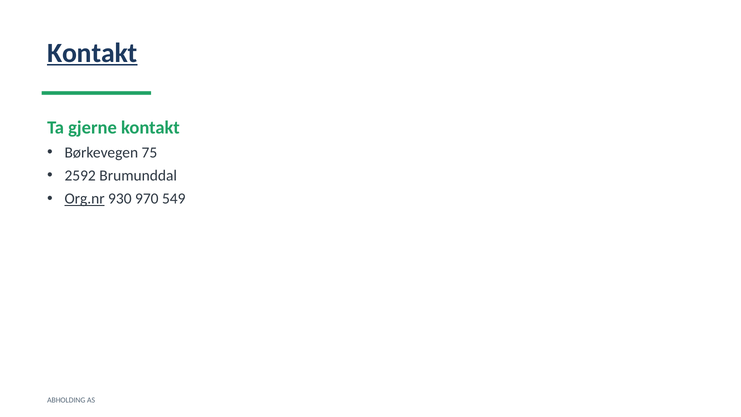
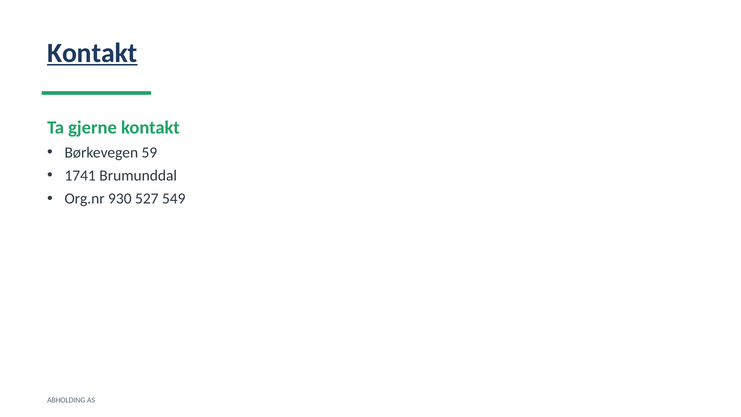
75: 75 -> 59
2592: 2592 -> 1741
Org.nr underline: present -> none
970: 970 -> 527
